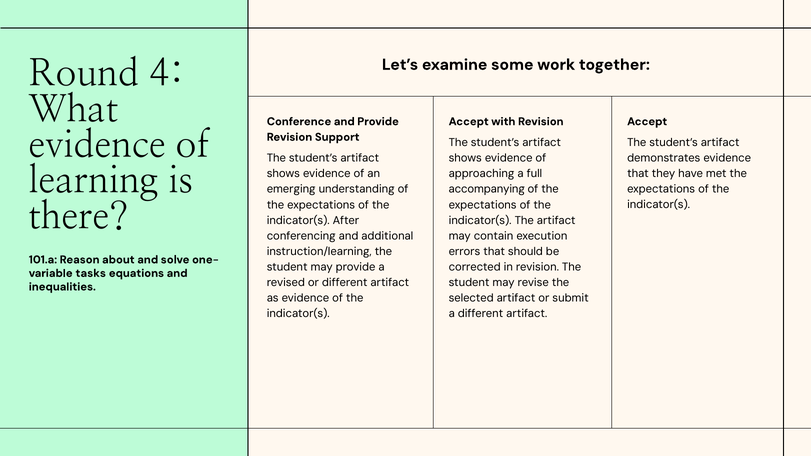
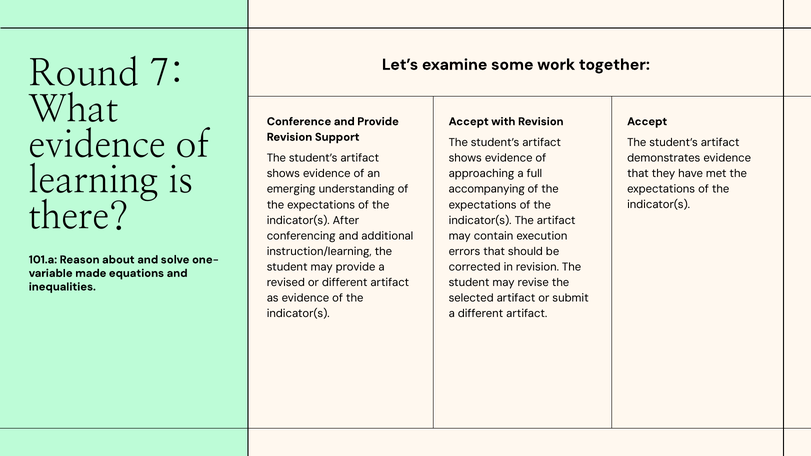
4: 4 -> 7
tasks: tasks -> made
